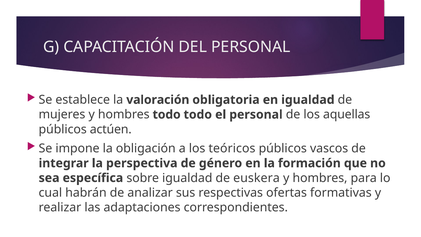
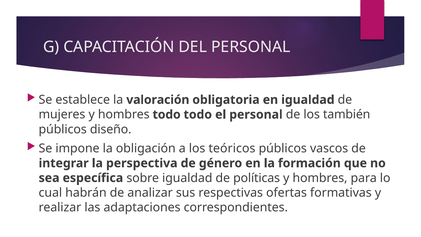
aquellas: aquellas -> también
actúen: actúen -> diseño
euskera: euskera -> políticas
